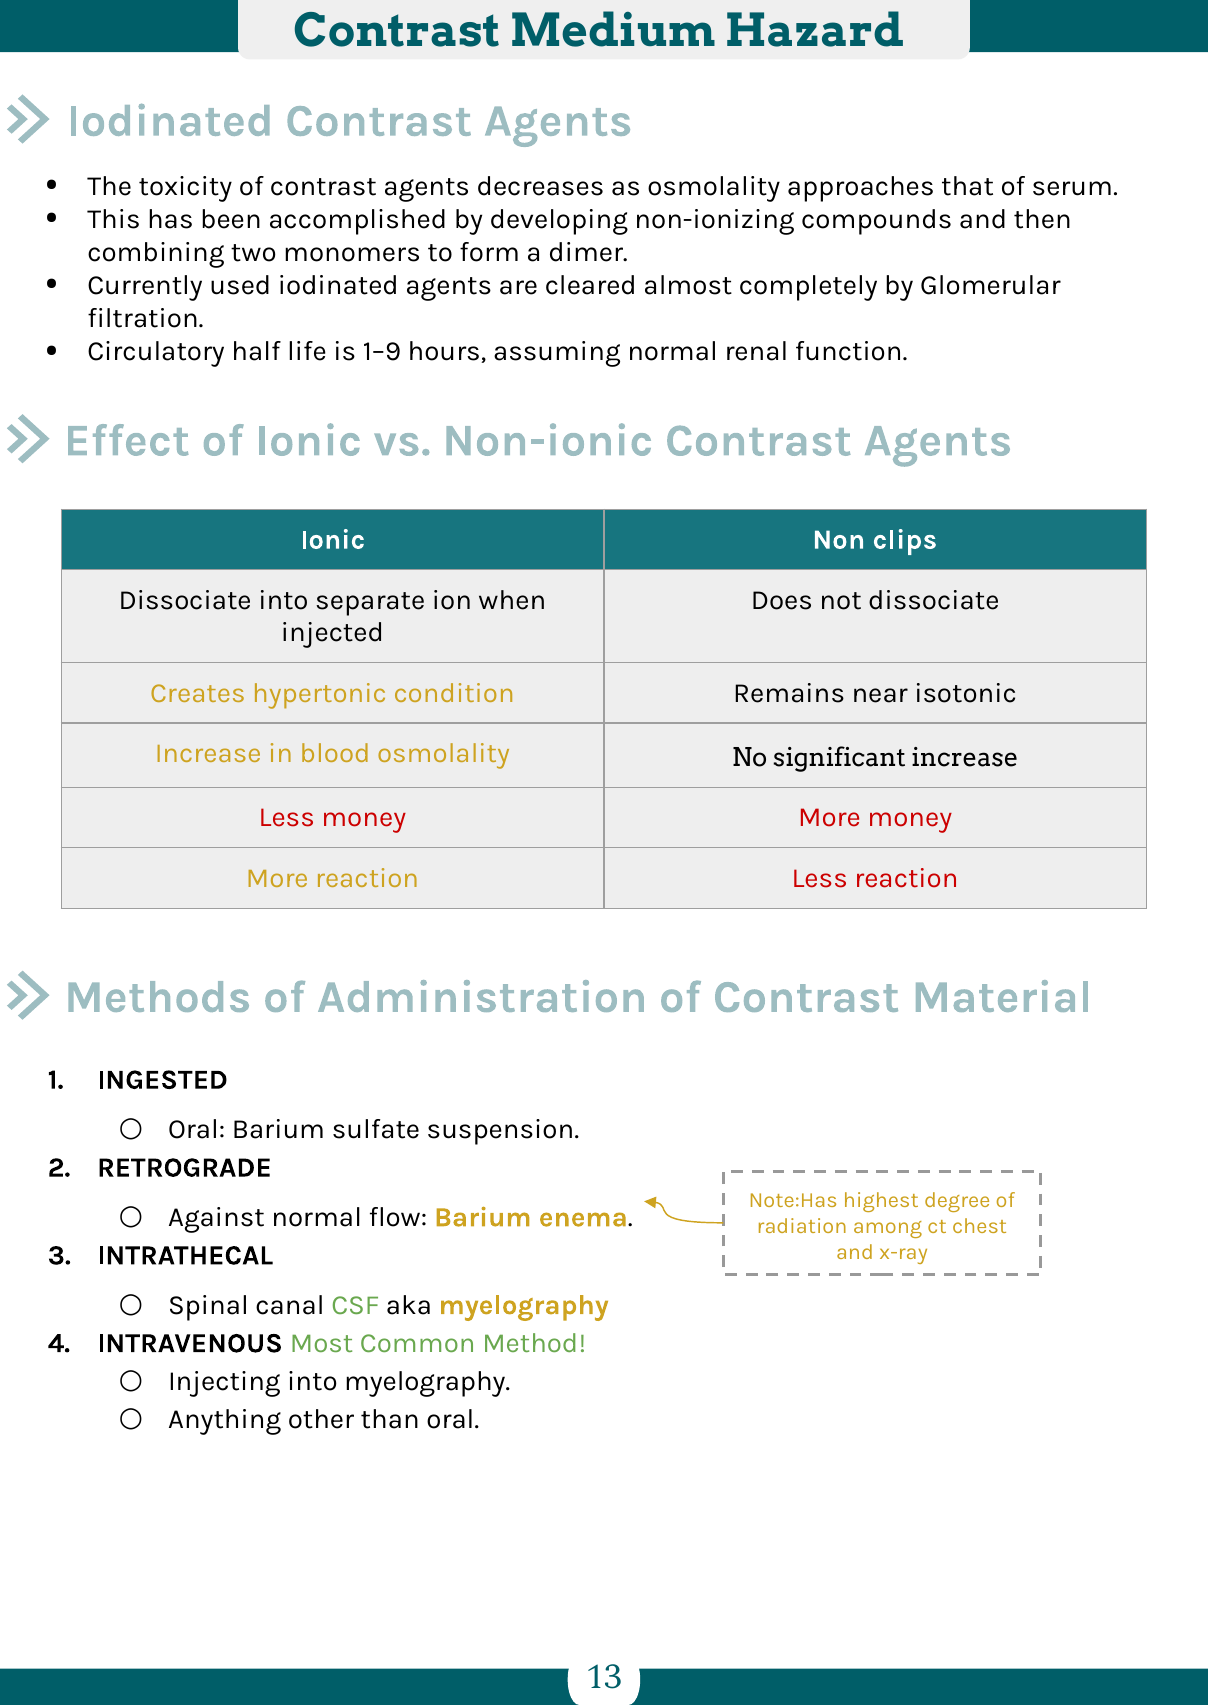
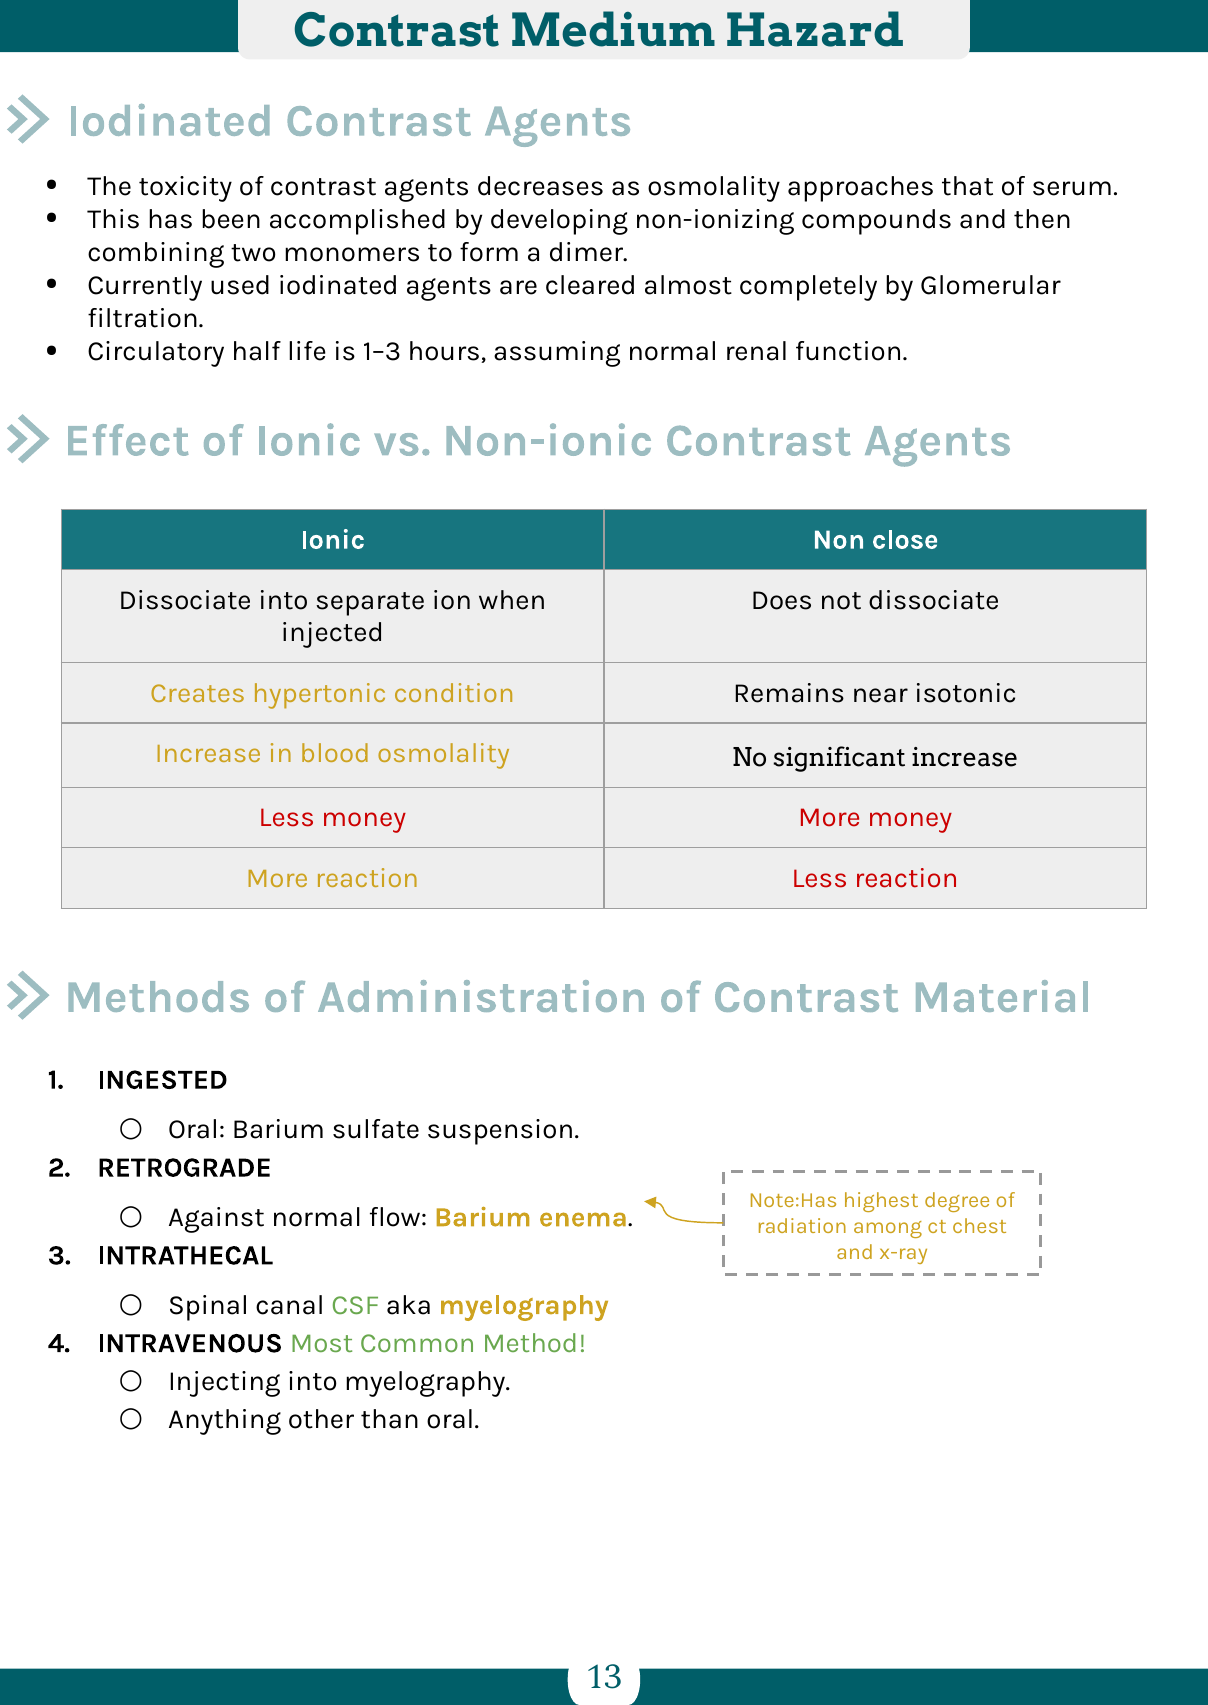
1–9: 1–9 -> 1–3
clips: clips -> close
